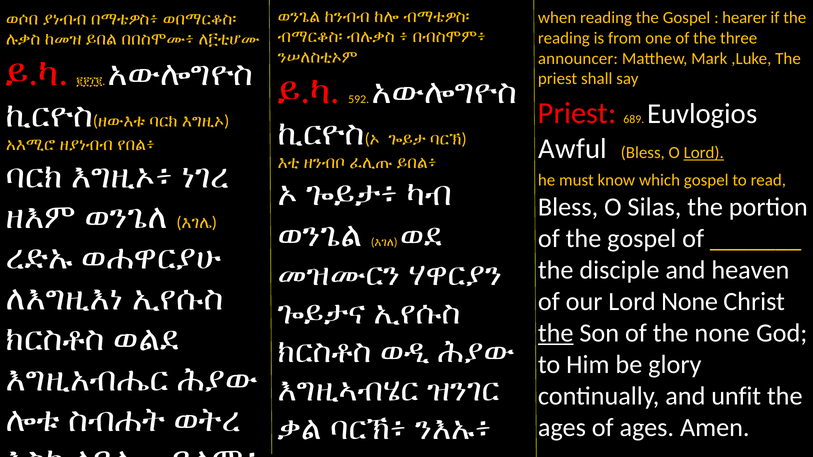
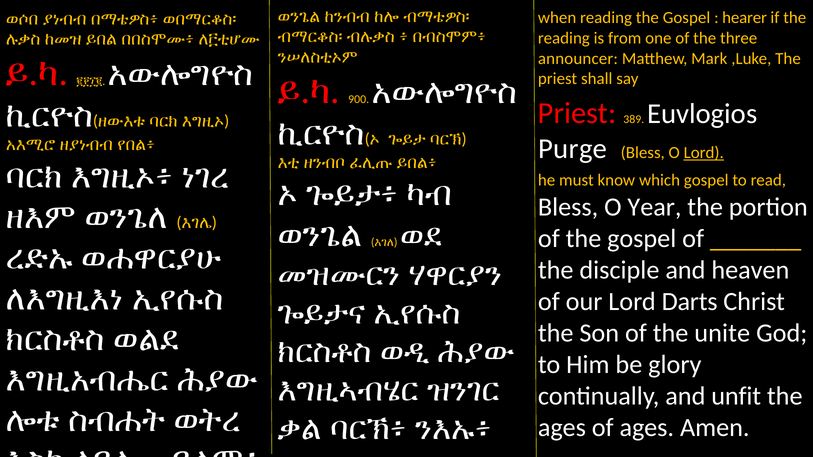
592: 592 -> 900
689: 689 -> 389
Awful: Awful -> Purge
Silas: Silas -> Year
Lord None: None -> Darts
the at (556, 333) underline: present -> none
the none: none -> unite
